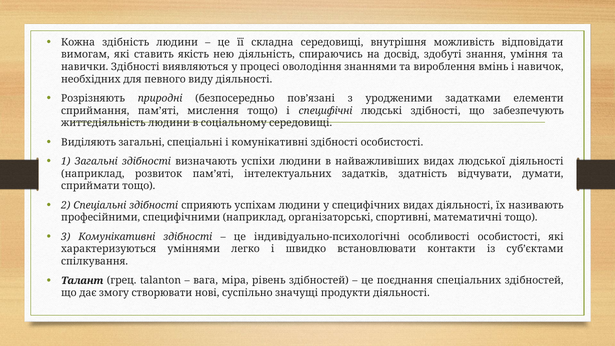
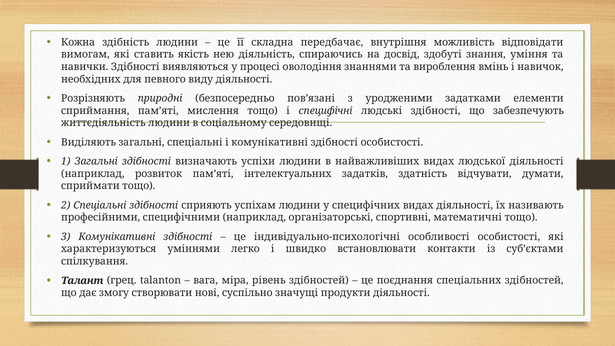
складна середовищі: середовищі -> передбачає
